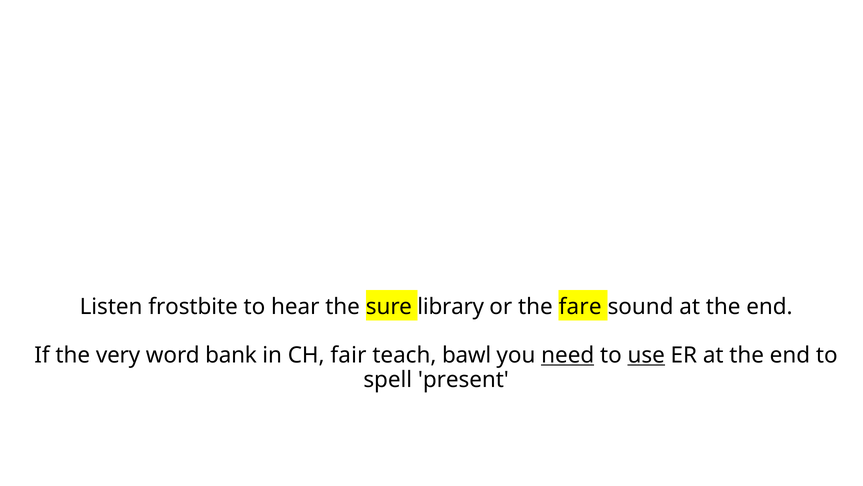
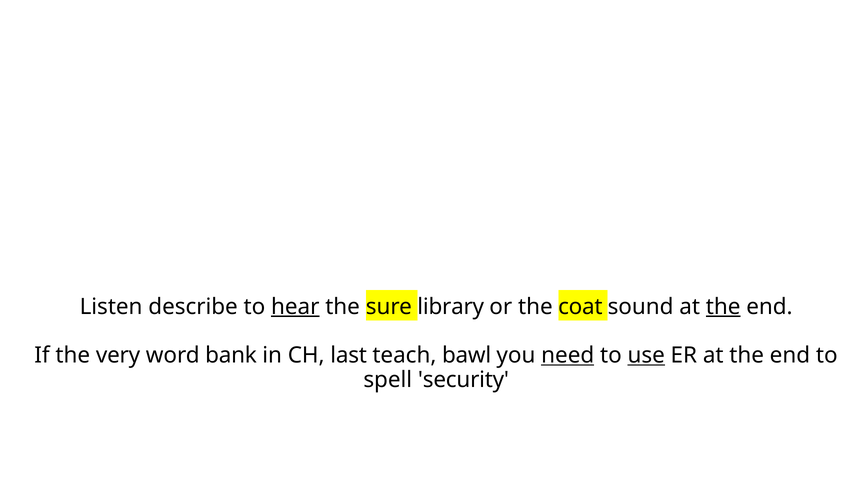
frostbite: frostbite -> describe
hear underline: none -> present
fare: fare -> coat
the at (723, 306) underline: none -> present
fair: fair -> last
present: present -> security
